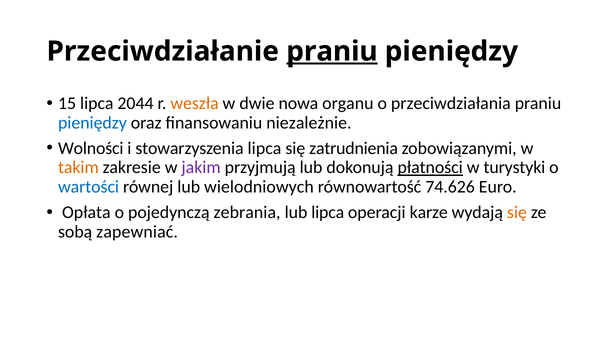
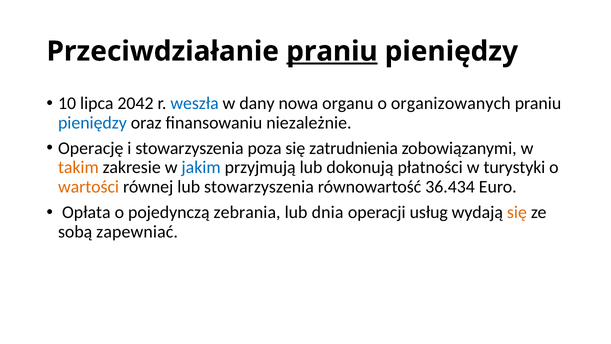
15: 15 -> 10
2044: 2044 -> 2042
weszła colour: orange -> blue
dwie: dwie -> dany
przeciwdziałania: przeciwdziałania -> organizowanych
Wolności: Wolności -> Operację
stowarzyszenia lipca: lipca -> poza
jakim colour: purple -> blue
płatności underline: present -> none
wartości colour: blue -> orange
lub wielodniowych: wielodniowych -> stowarzyszenia
74.626: 74.626 -> 36.434
lub lipca: lipca -> dnia
karze: karze -> usług
